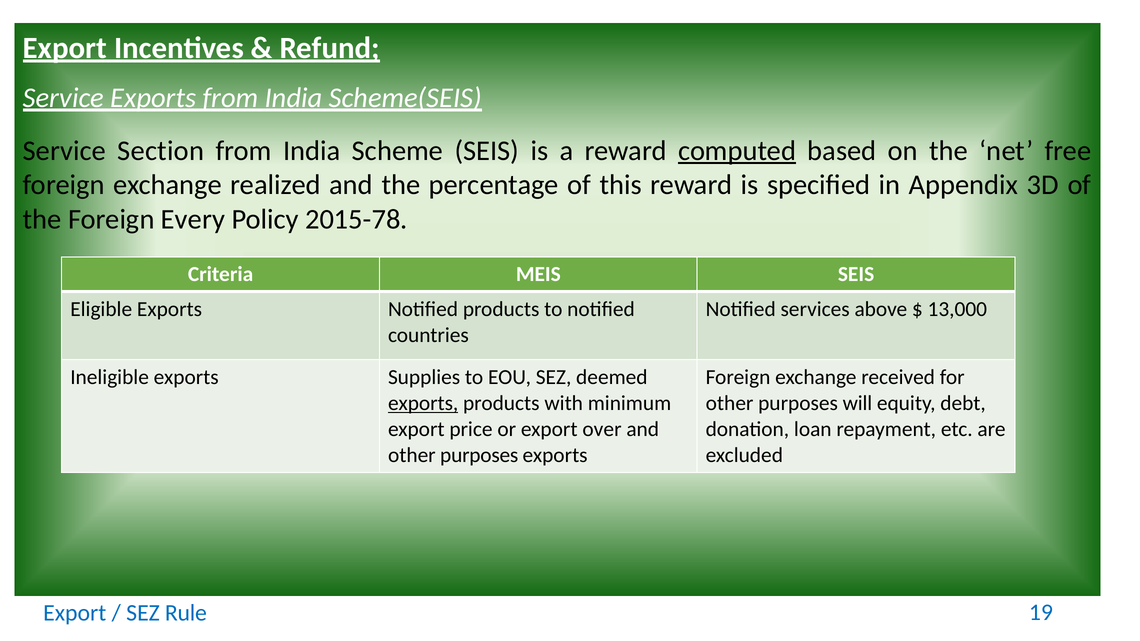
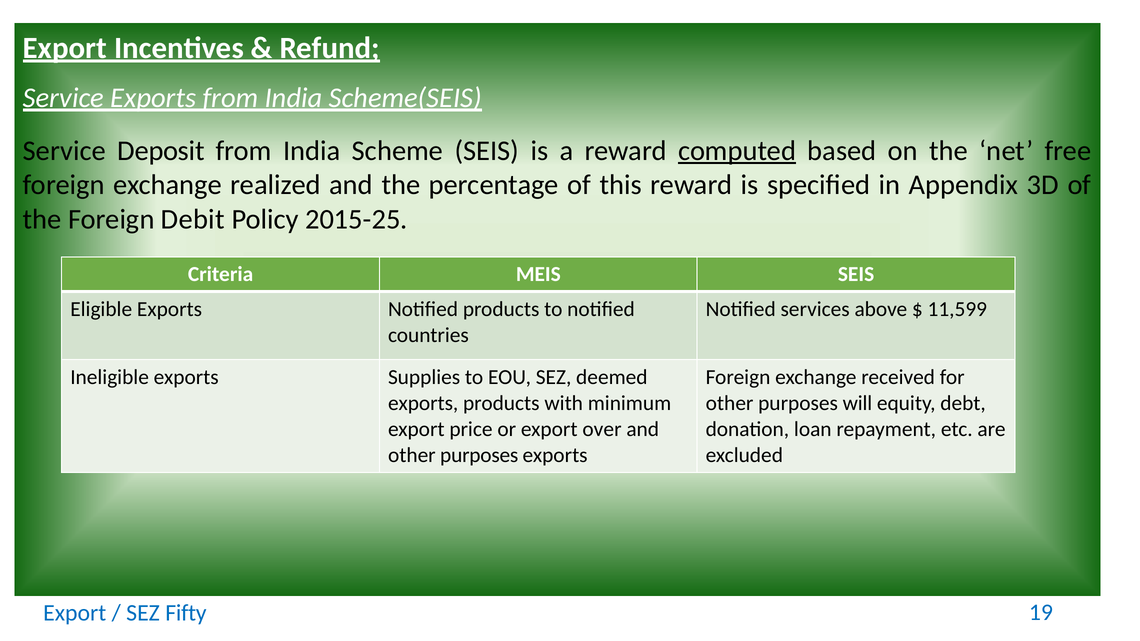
Section: Section -> Deposit
Every: Every -> Debit
2015-78: 2015-78 -> 2015-25
13,000: 13,000 -> 11,599
exports at (423, 403) underline: present -> none
Rule: Rule -> Fifty
